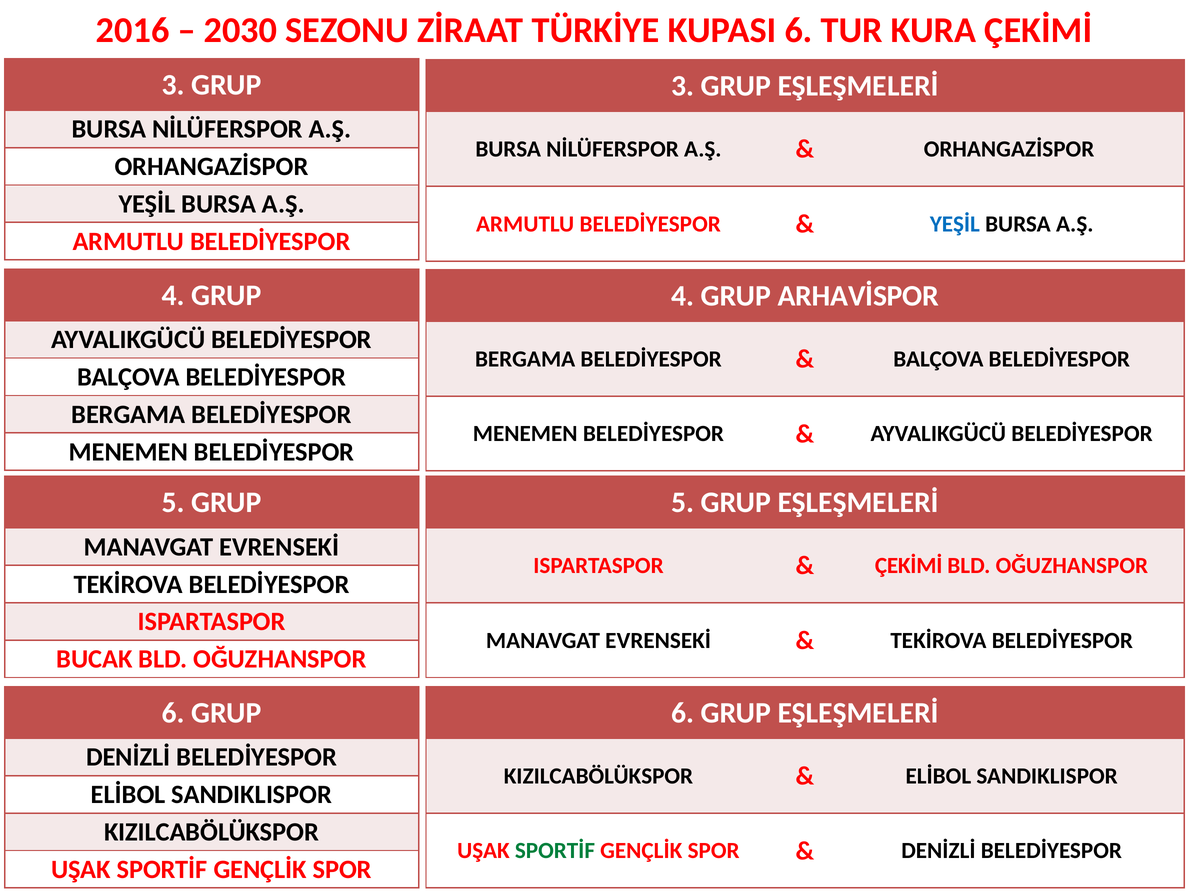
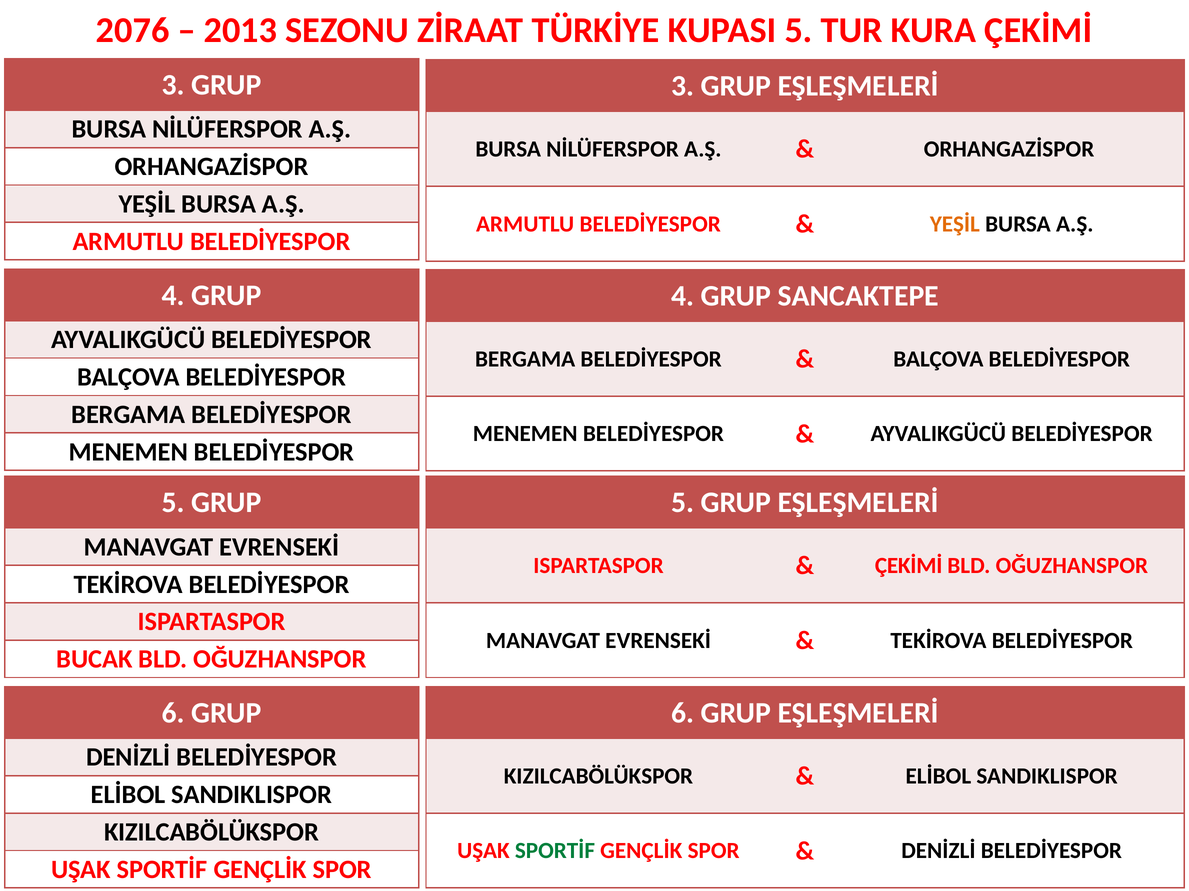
2016: 2016 -> 2076
2030: 2030 -> 2013
KUPASI 6: 6 -> 5
YEŞİL at (955, 224) colour: blue -> orange
ARHAVİSPOR: ARHAVİSPOR -> SANCAKTEPE
